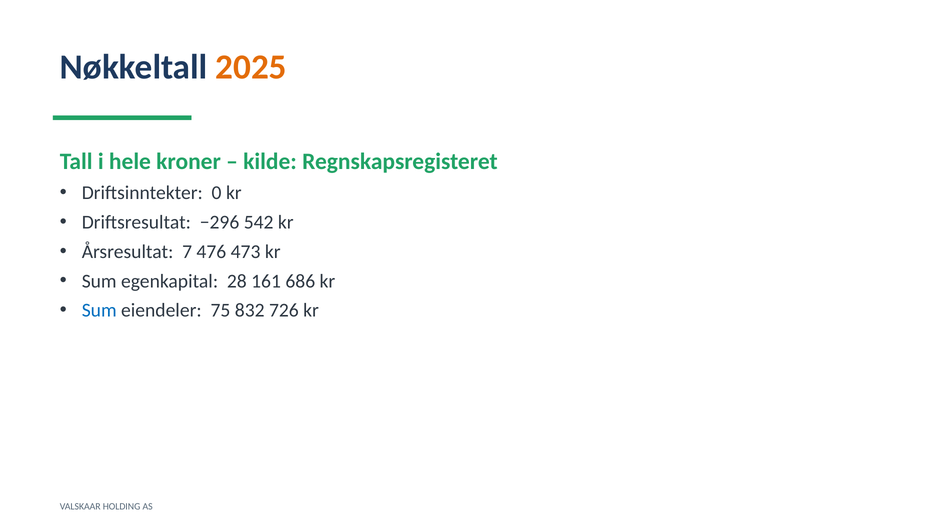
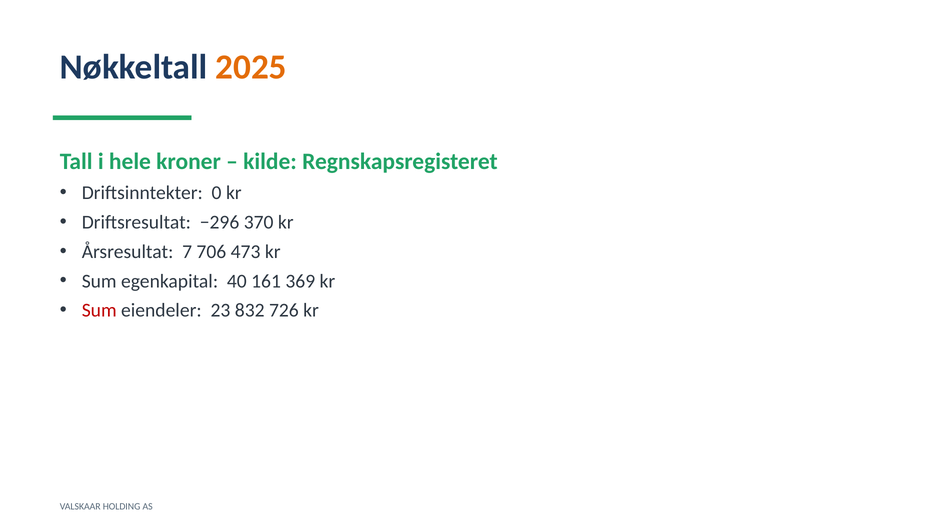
542: 542 -> 370
476: 476 -> 706
28: 28 -> 40
686: 686 -> 369
Sum at (99, 311) colour: blue -> red
75: 75 -> 23
